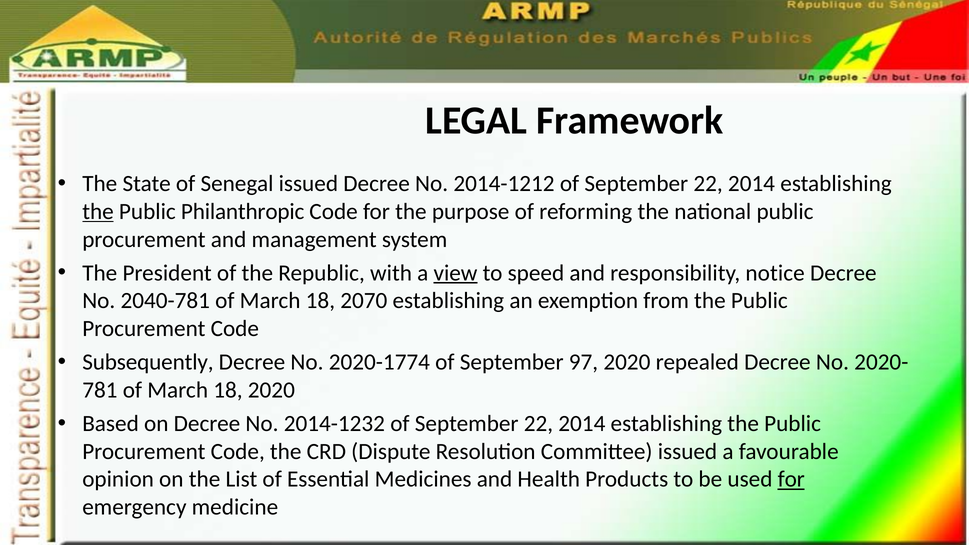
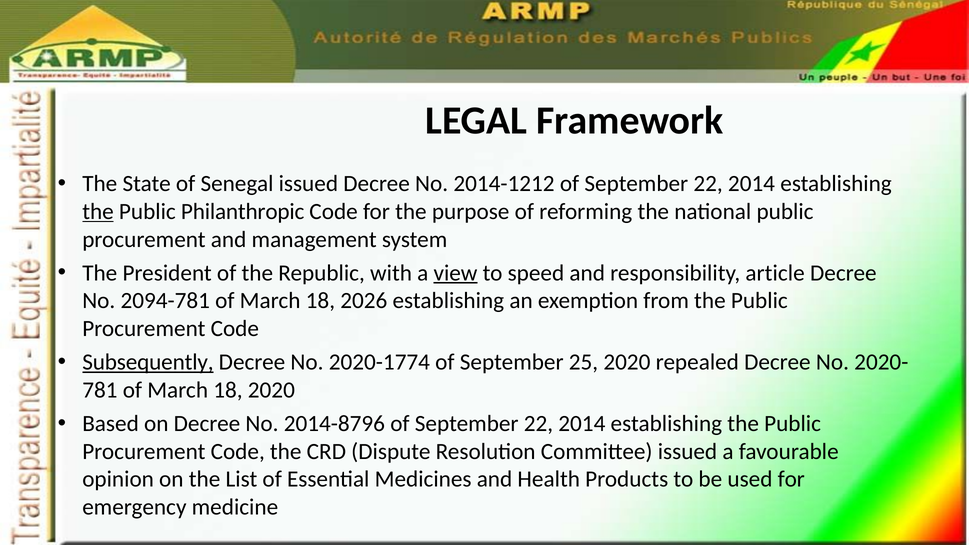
notice: notice -> article
2040-781: 2040-781 -> 2094-781
2070: 2070 -> 2026
Subsequently underline: none -> present
97: 97 -> 25
2014-1232: 2014-1232 -> 2014-8796
for at (791, 479) underline: present -> none
